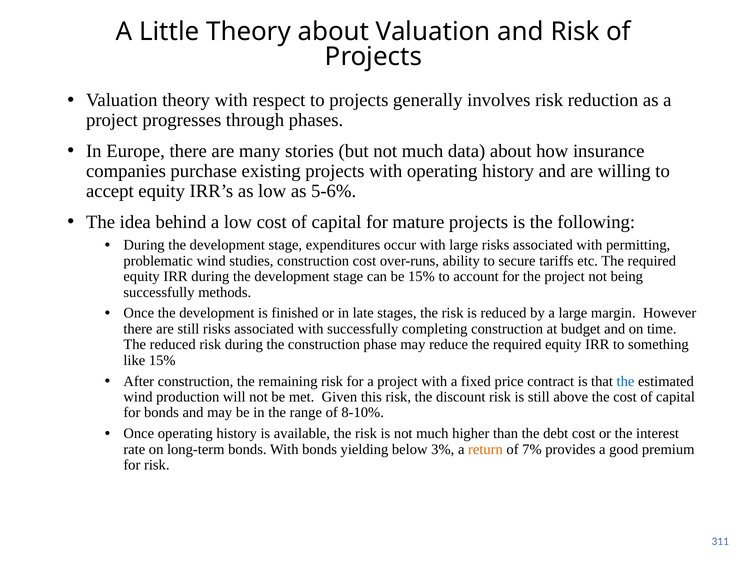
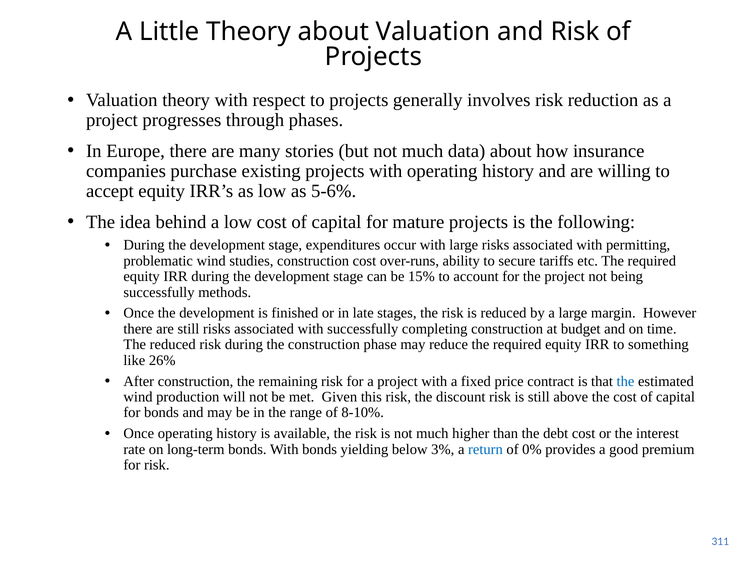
like 15%: 15% -> 26%
return colour: orange -> blue
7%: 7% -> 0%
